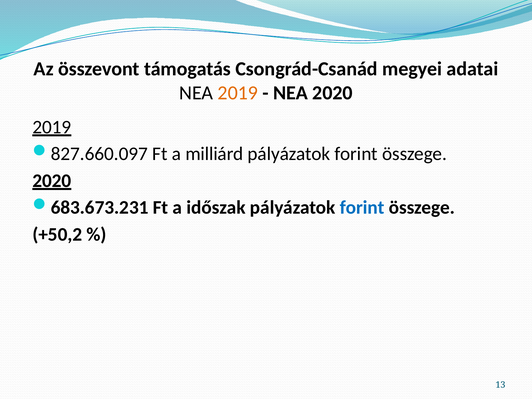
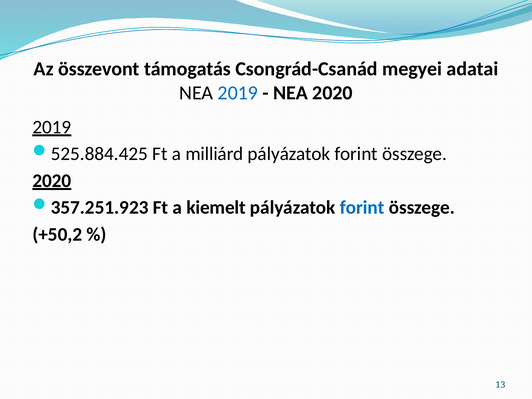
2019 at (238, 93) colour: orange -> blue
827.660.097: 827.660.097 -> 525.884.425
683.673.231: 683.673.231 -> 357.251.923
időszak: időszak -> kiemelt
